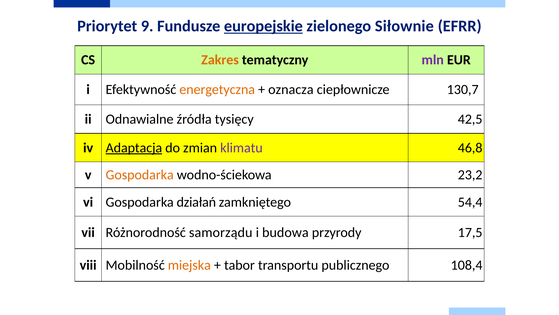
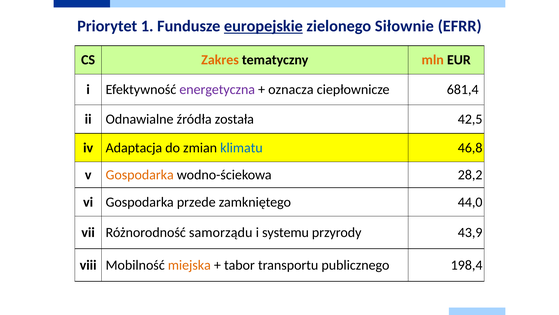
9: 9 -> 1
mln colour: purple -> orange
energetyczna colour: orange -> purple
130,7: 130,7 -> 681,4
tysięcy: tysięcy -> została
Adaptacja underline: present -> none
klimatu colour: purple -> blue
23,2: 23,2 -> 28,2
działań: działań -> przede
54,4: 54,4 -> 44,0
budowa: budowa -> systemu
17,5: 17,5 -> 43,9
108,4: 108,4 -> 198,4
